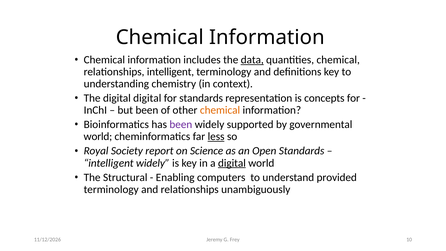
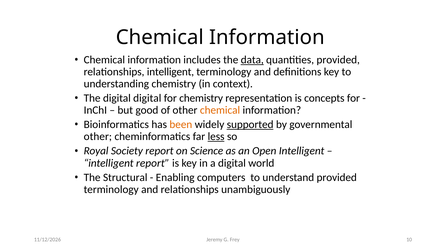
quantities chemical: chemical -> provided
for standards: standards -> chemistry
but been: been -> good
been at (181, 124) colour: purple -> orange
supported underline: none -> present
world at (98, 137): world -> other
Open Standards: Standards -> Intelligent
intelligent widely: widely -> report
digital at (232, 163) underline: present -> none
